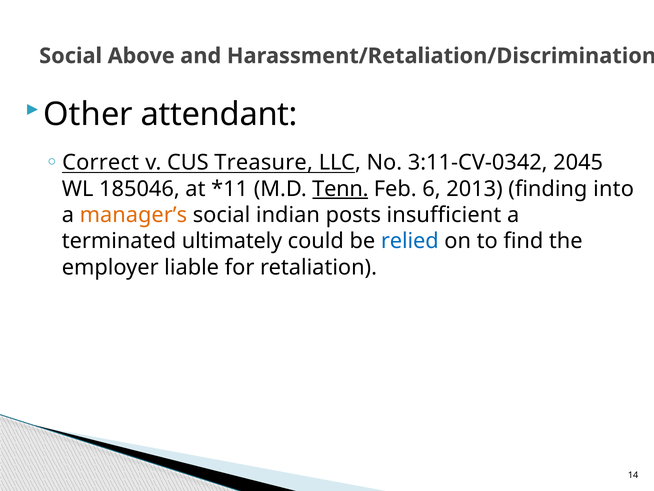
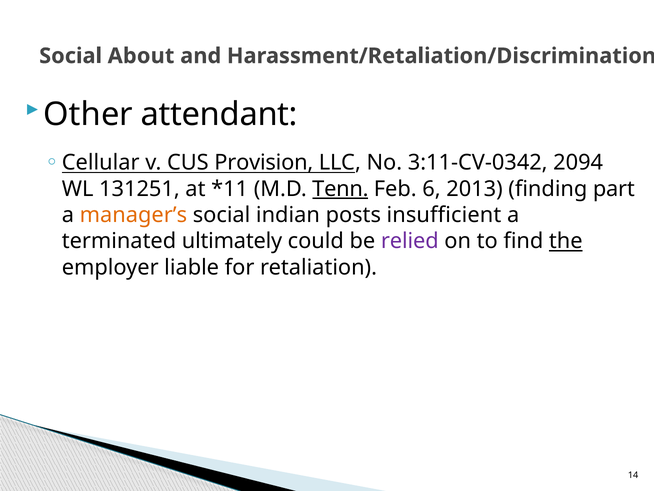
Above: Above -> About
Correct: Correct -> Cellular
Treasure: Treasure -> Provision
2045: 2045 -> 2094
185046: 185046 -> 131251
into: into -> part
relied colour: blue -> purple
the underline: none -> present
